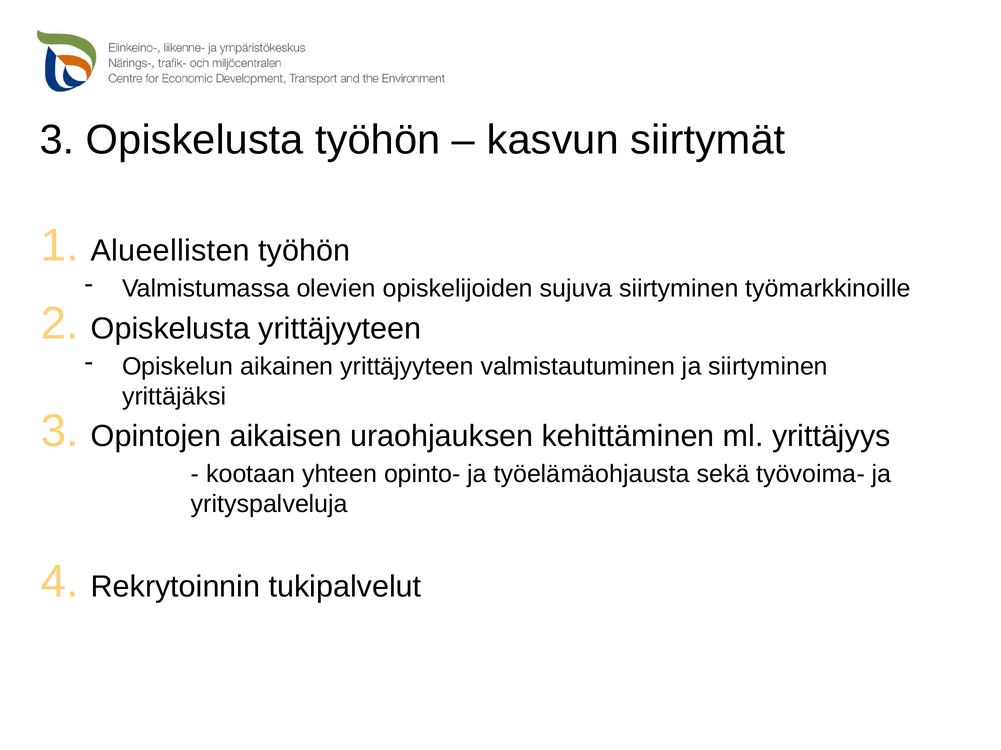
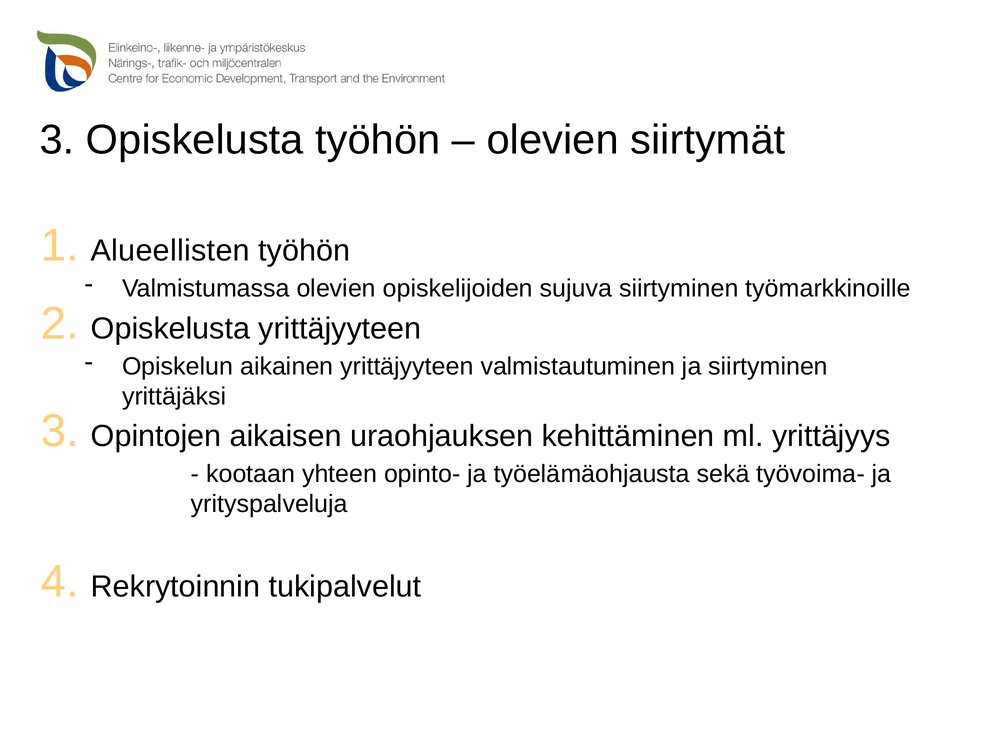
kasvun at (553, 140): kasvun -> olevien
